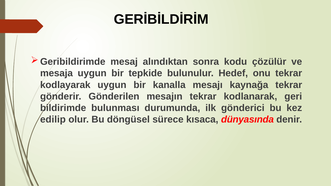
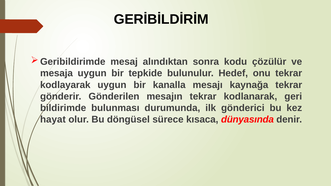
edilip: edilip -> hayat
